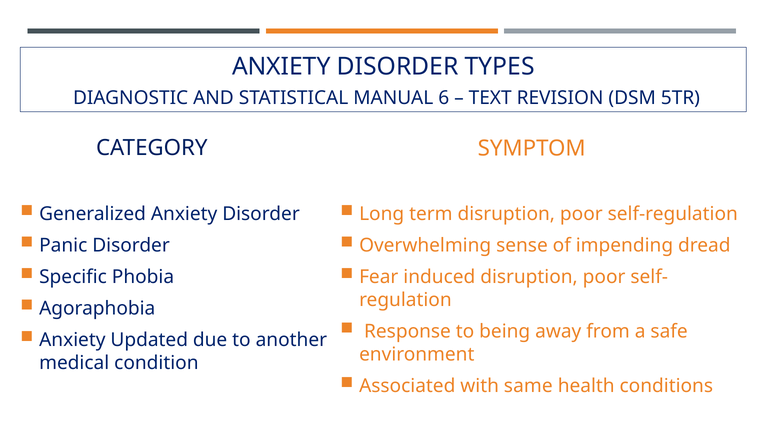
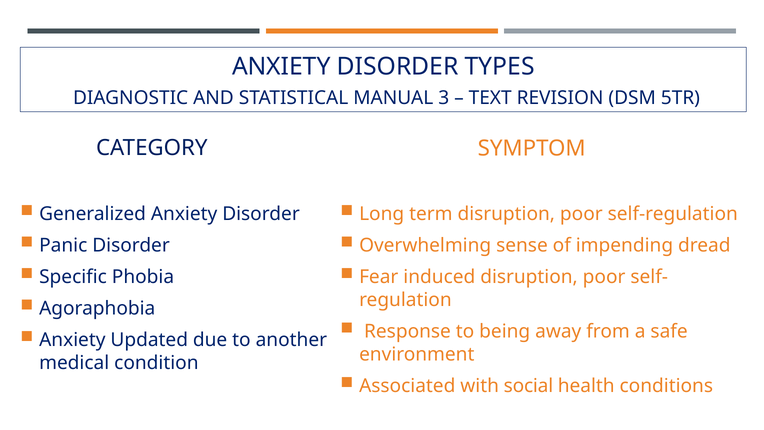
6: 6 -> 3
same: same -> social
